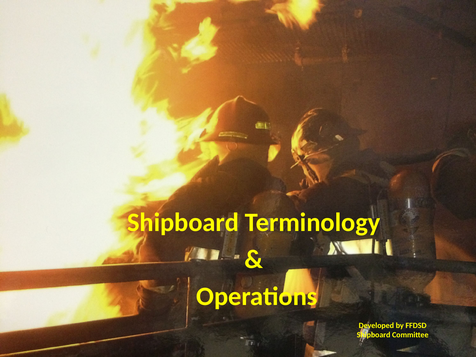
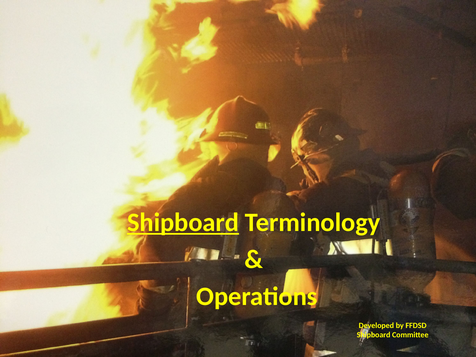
Shipboard at (183, 222) underline: none -> present
